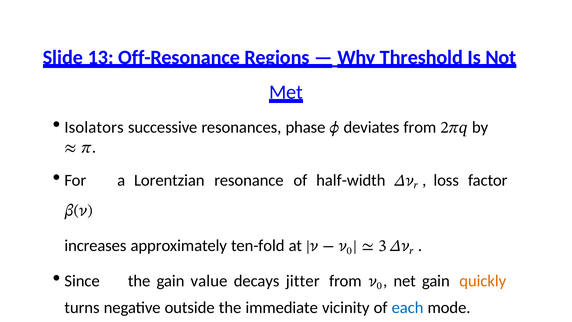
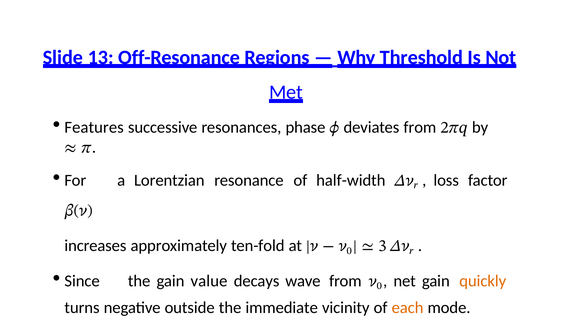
Isolators: Isolators -> Features
jitter: jitter -> wave
each colour: blue -> orange
